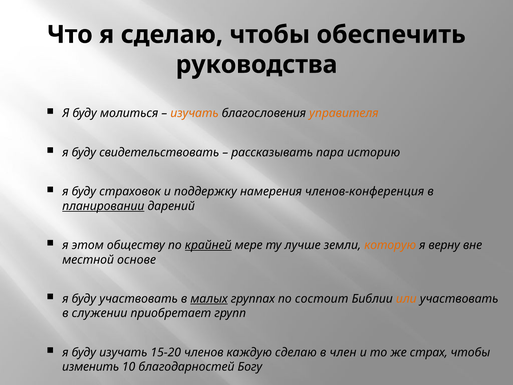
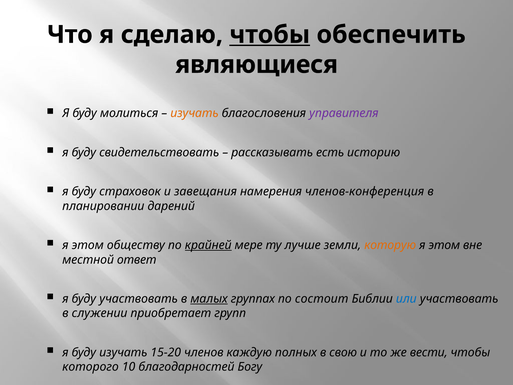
чтобы at (270, 35) underline: none -> present
руководства: руководства -> являющиеся
управителя colour: orange -> purple
пара: пара -> есть
поддержку: поддержку -> завещания
планировании underline: present -> none
верну at (444, 245): верну -> этом
основе: основе -> ответ
или colour: orange -> blue
каждую сделаю: сделаю -> полных
член: член -> свою
страх: страх -> вести
изменить: изменить -> которого
